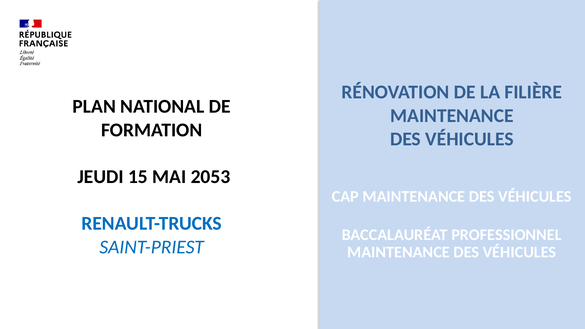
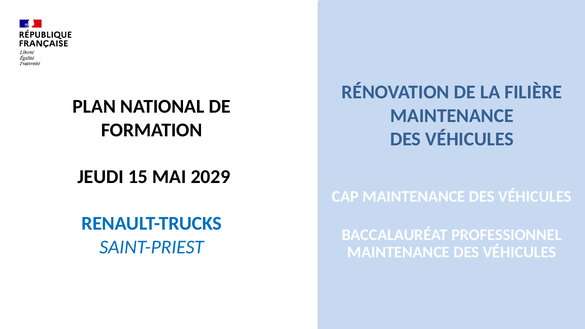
2053: 2053 -> 2029
